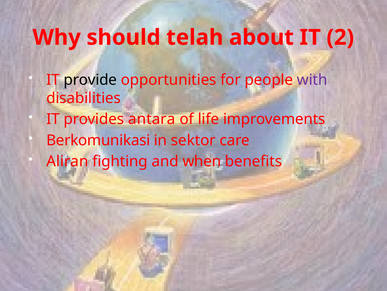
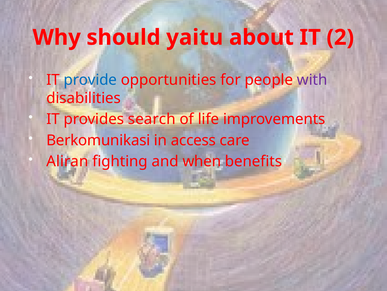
telah: telah -> yaitu
provide colour: black -> blue
antara: antara -> search
sektor: sektor -> access
